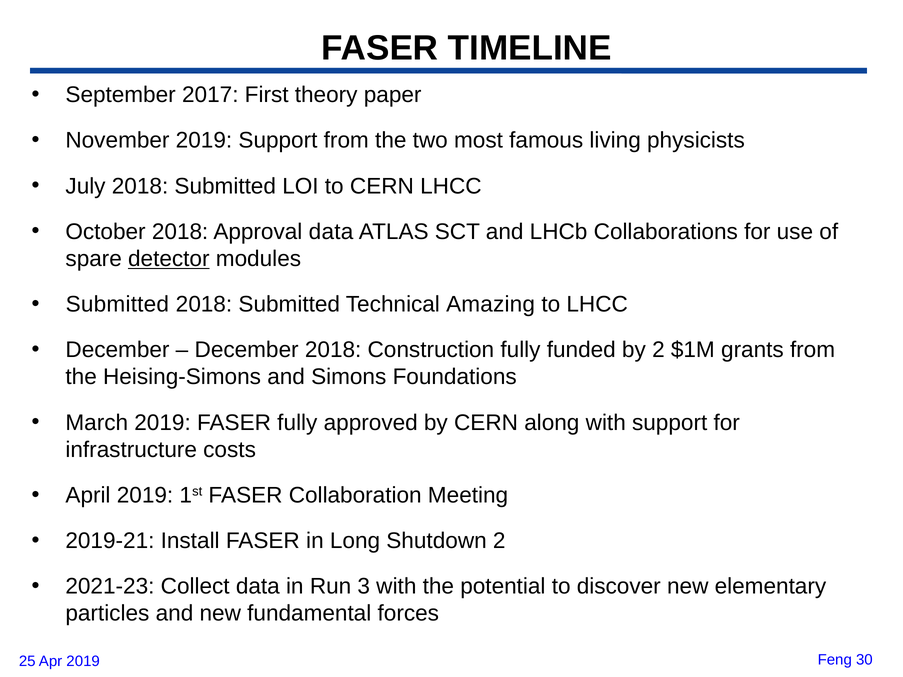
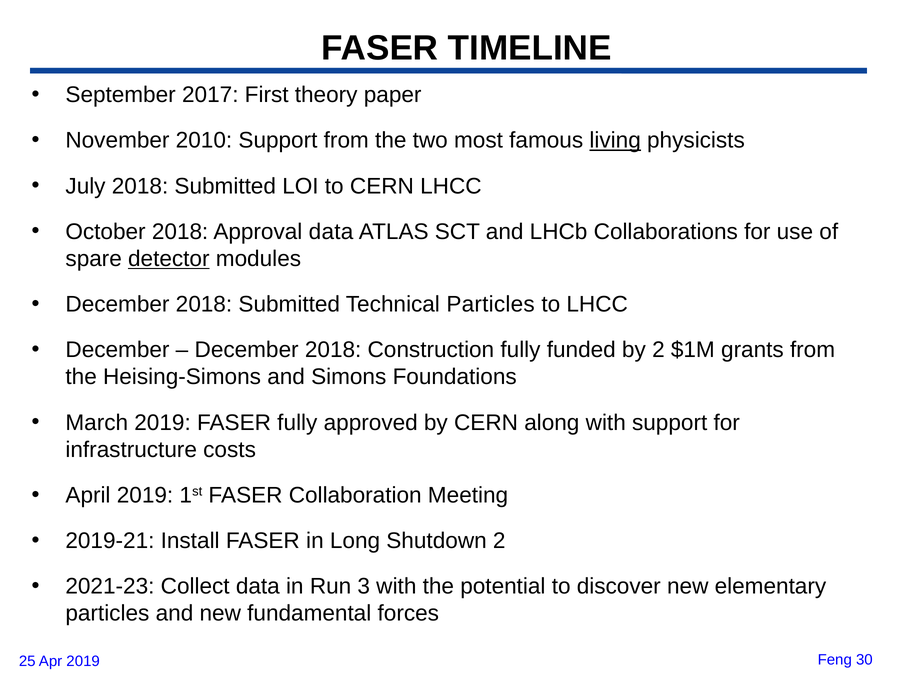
November 2019: 2019 -> 2010
living underline: none -> present
Submitted at (117, 304): Submitted -> December
Technical Amazing: Amazing -> Particles
